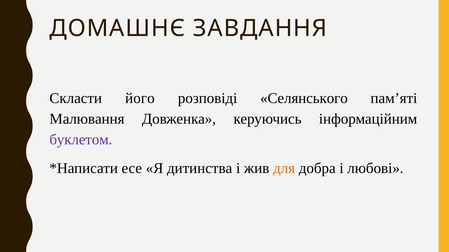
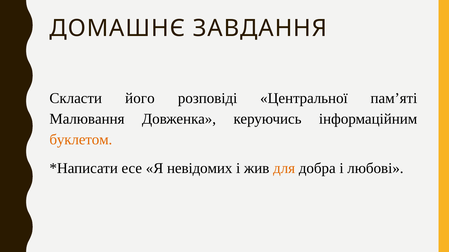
Селянського: Селянського -> Центральної
буклетом colour: purple -> orange
дитинства: дитинства -> невiдомих
